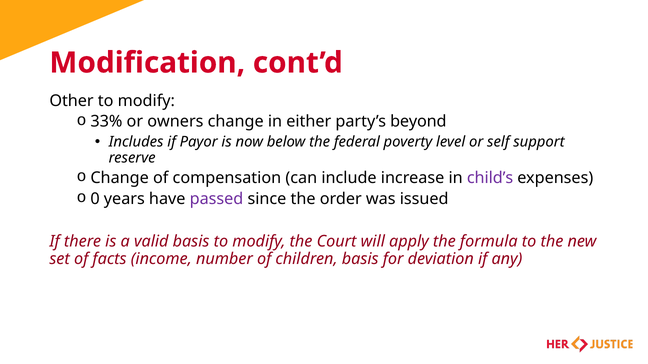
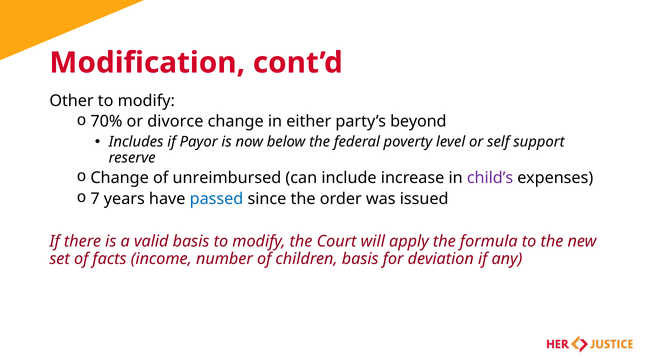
33%: 33% -> 70%
owners: owners -> divorce
compensation: compensation -> unreimbursed
0: 0 -> 7
passed colour: purple -> blue
